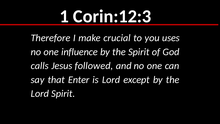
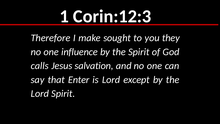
crucial: crucial -> sought
uses: uses -> they
followed: followed -> salvation
